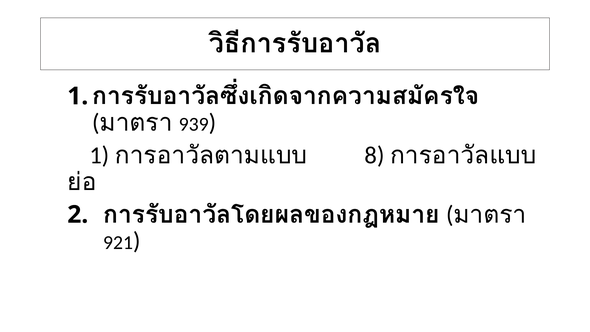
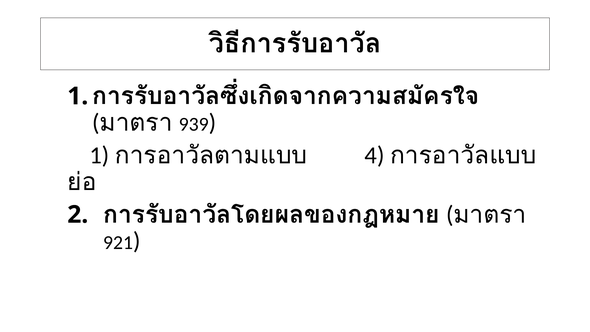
8: 8 -> 4
